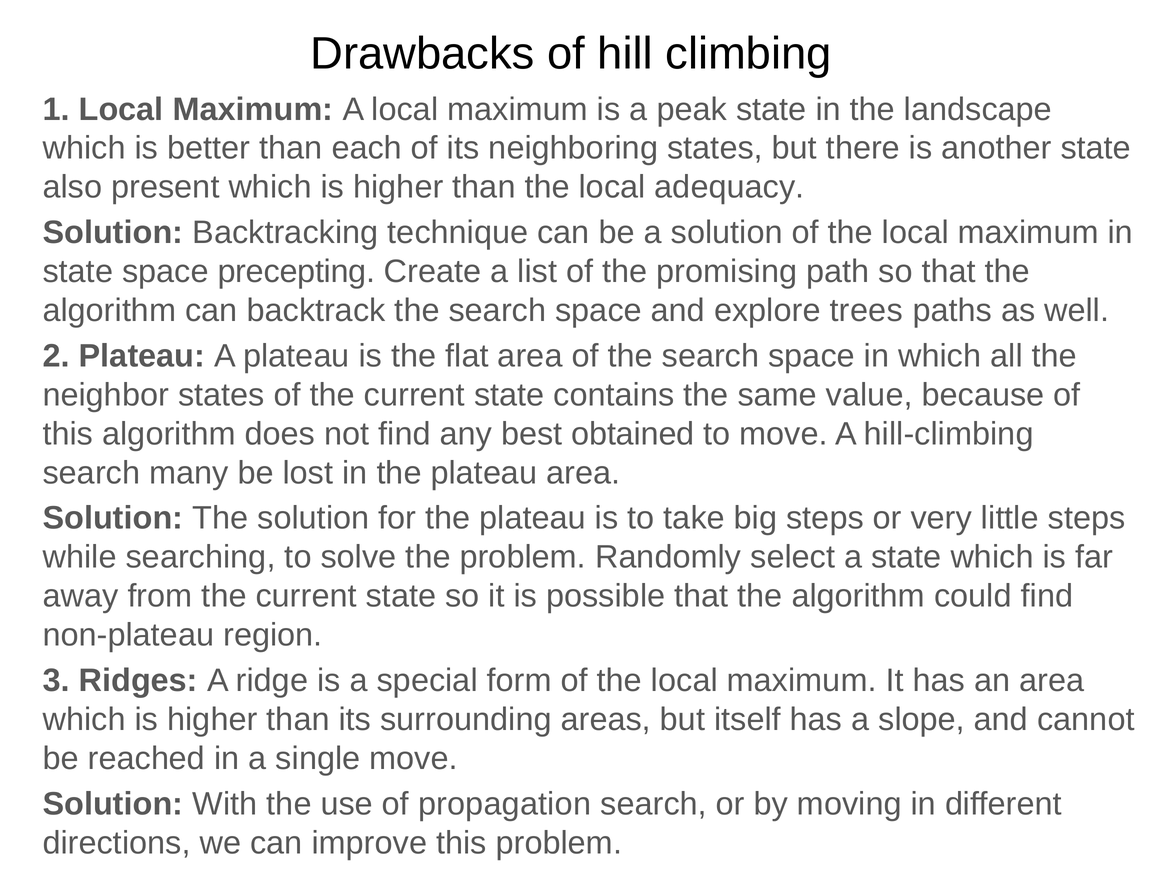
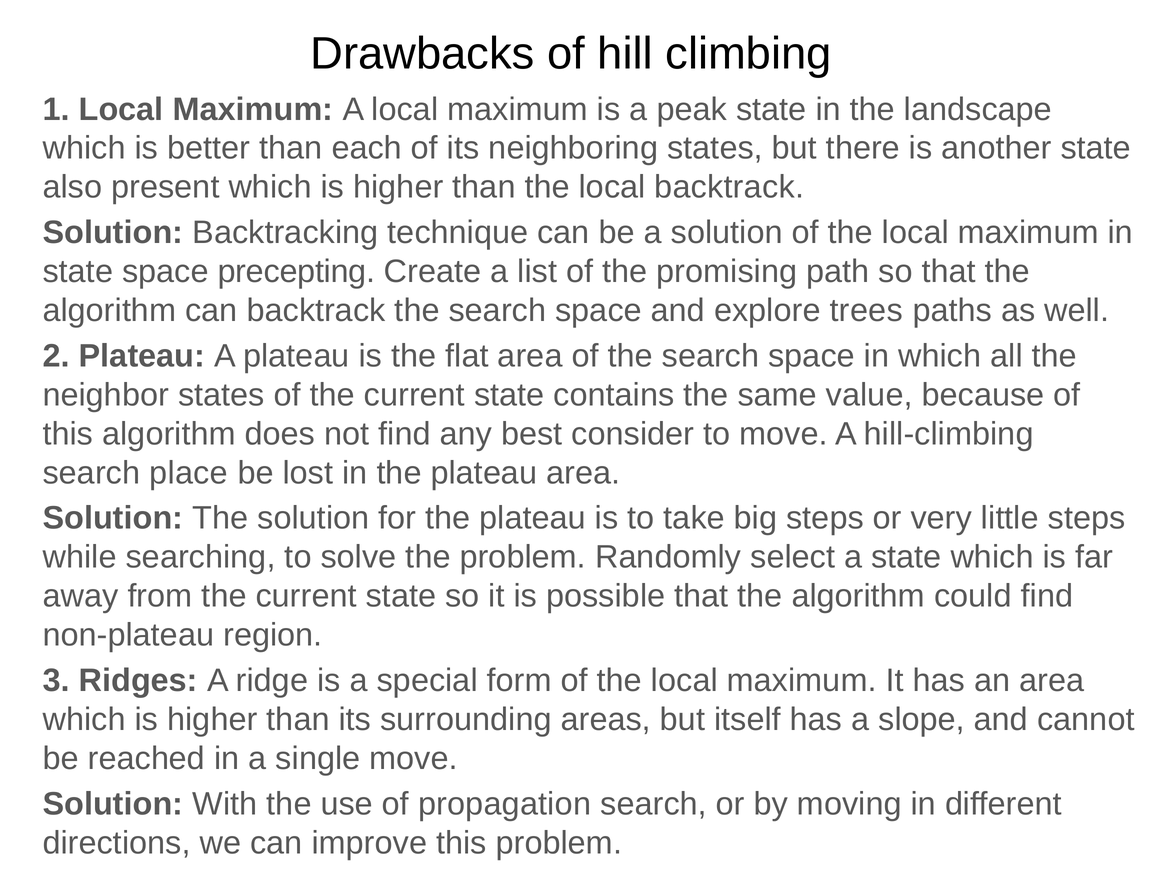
local adequacy: adequacy -> backtrack
obtained: obtained -> consider
many: many -> place
